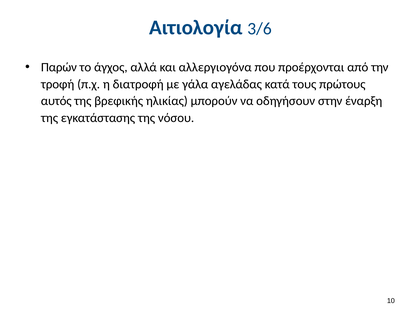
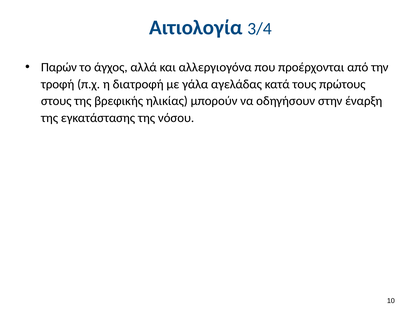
3/6: 3/6 -> 3/4
αυτός: αυτός -> στους
